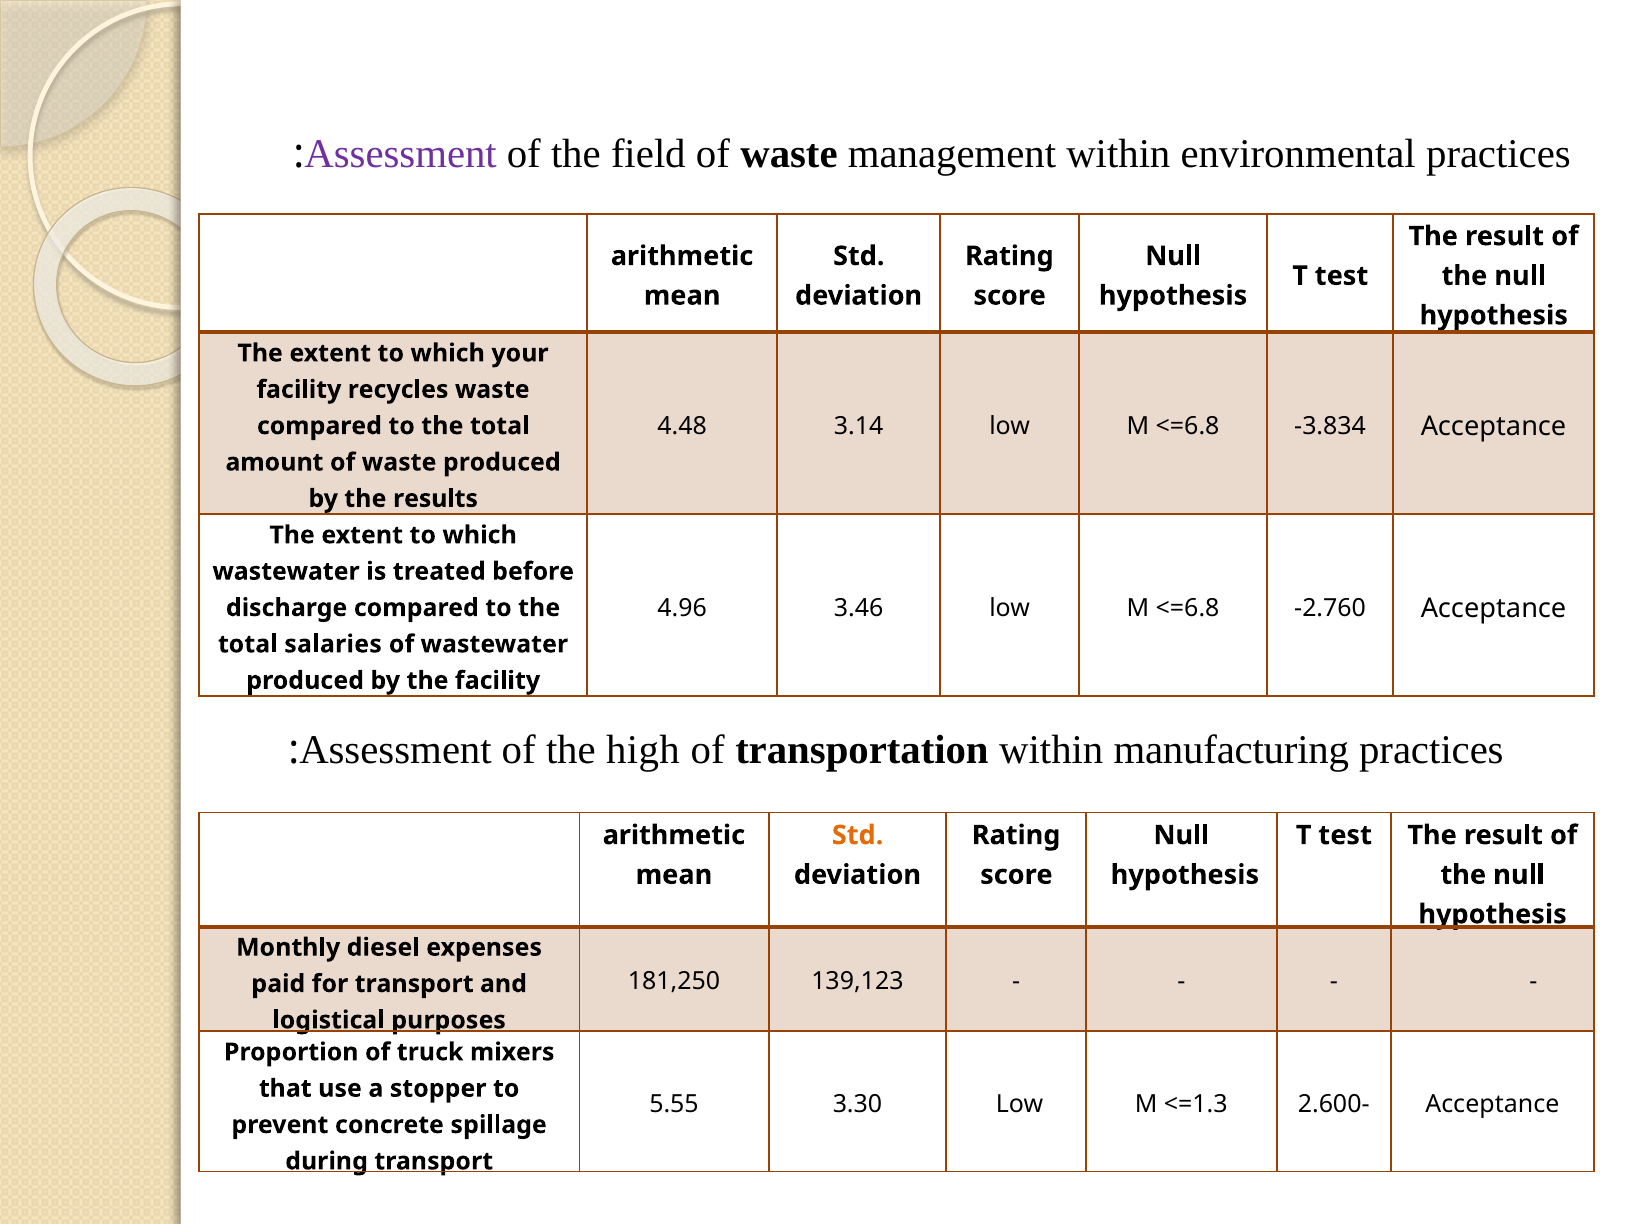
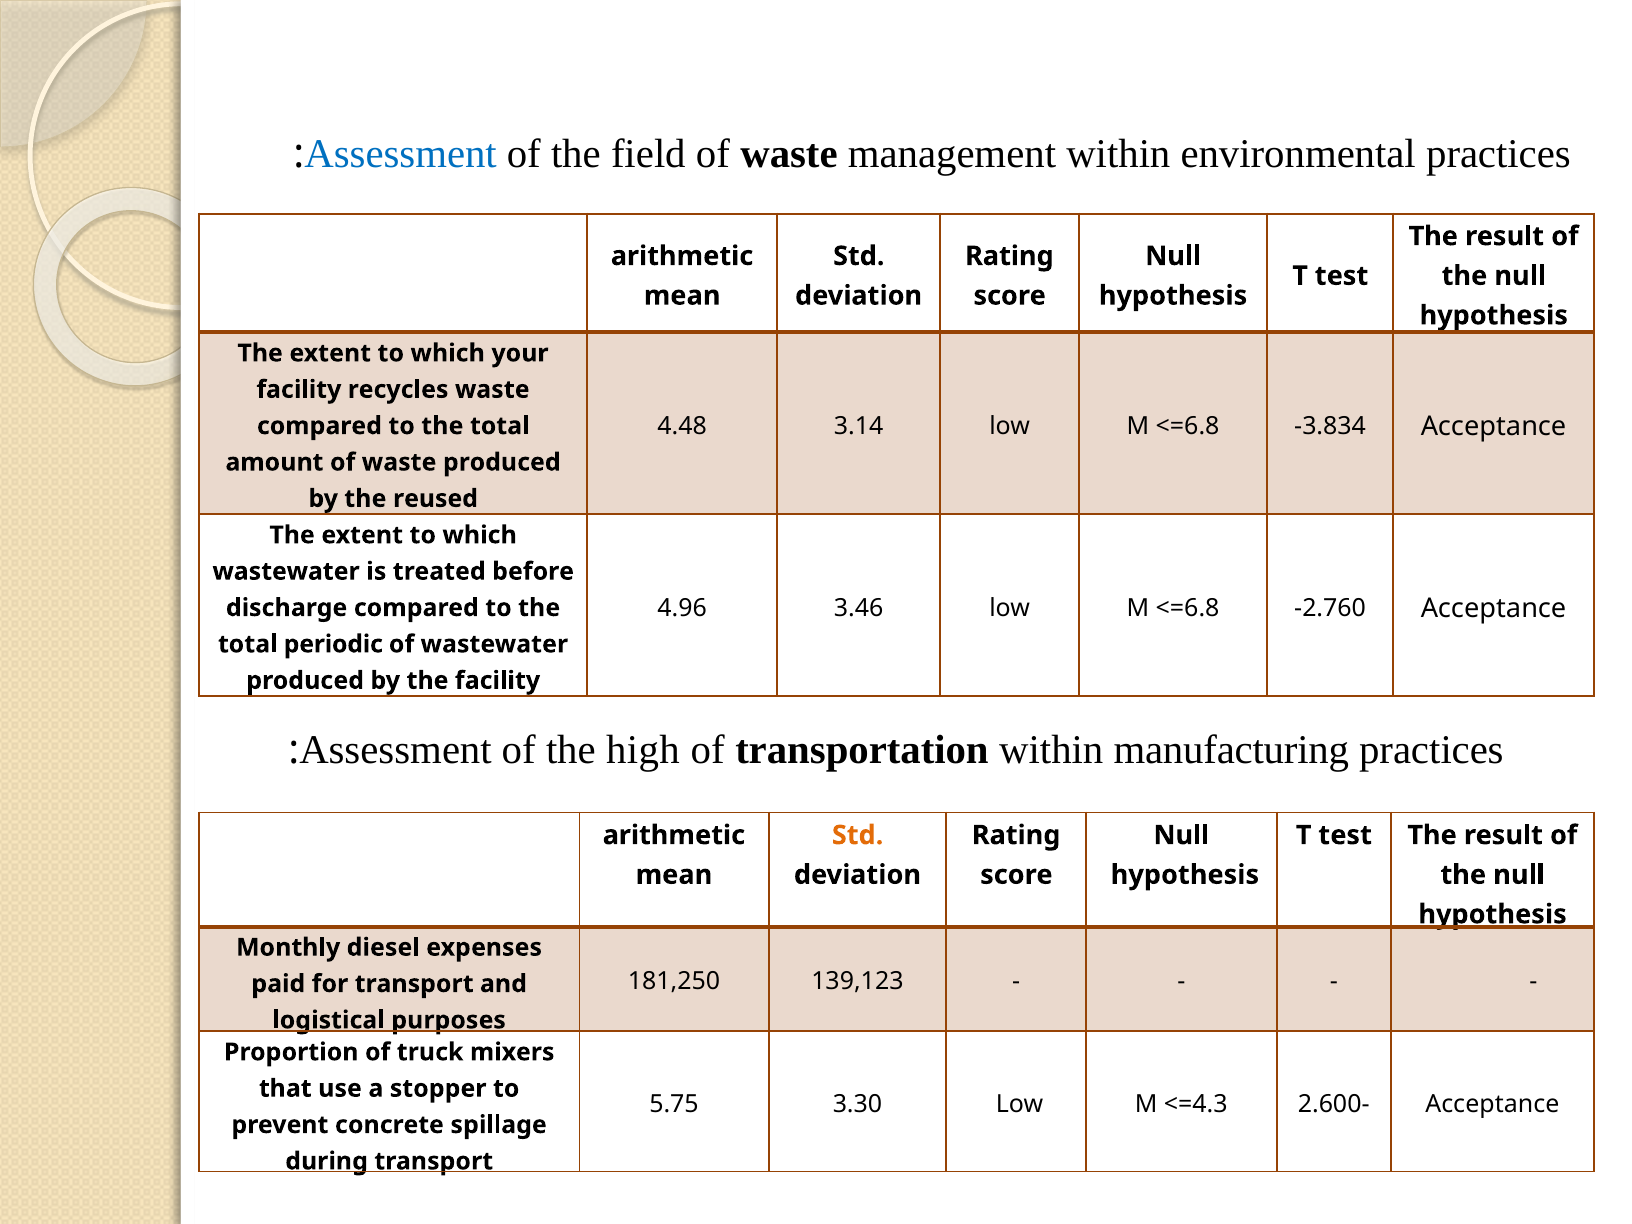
Assessment at (401, 154) colour: purple -> blue
results: results -> reused
salaries: salaries -> periodic
5.55: 5.55 -> 5.75
<=1.3: <=1.3 -> <=4.3
